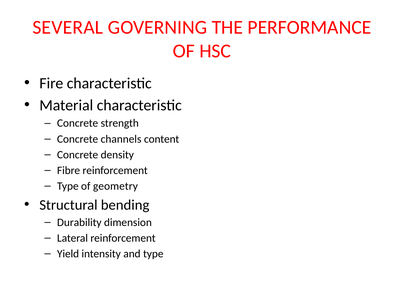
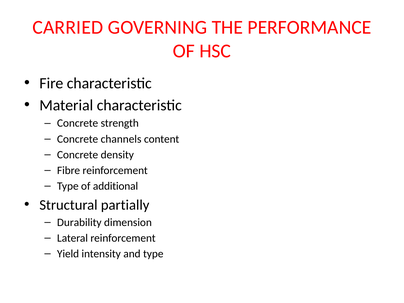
SEVERAL: SEVERAL -> CARRIED
geometry: geometry -> additional
bending: bending -> partially
